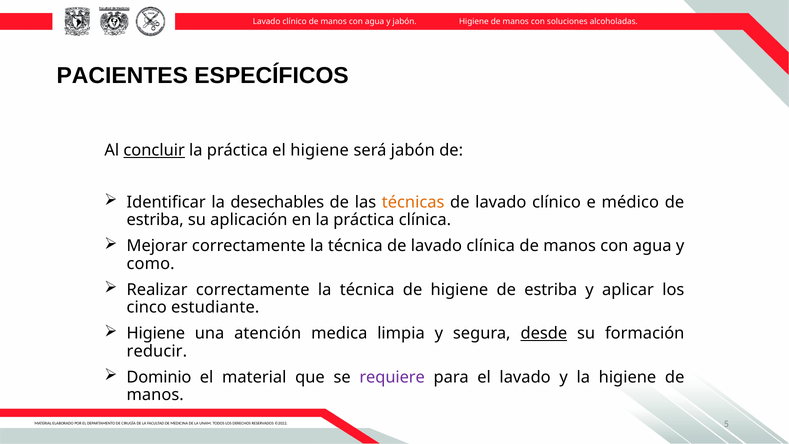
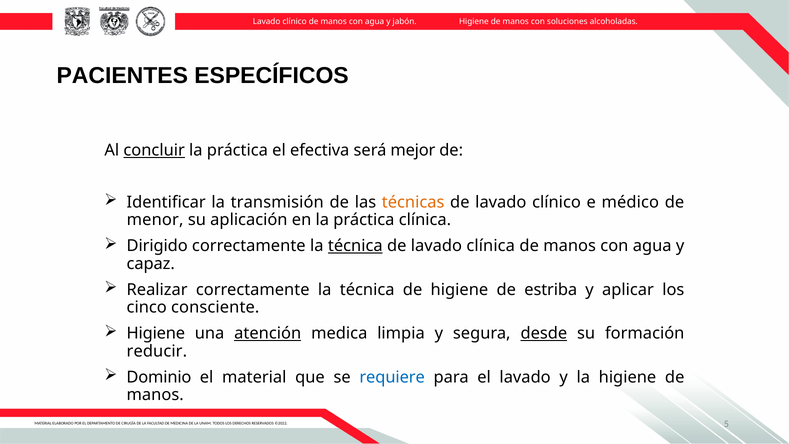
el higiene: higiene -> efectiva
será jabón: jabón -> mejor
desechables: desechables -> transmisión
estriba at (155, 220): estriba -> menor
Mejorar: Mejorar -> Dirigido
técnica at (355, 246) underline: none -> present
como: como -> capaz
estudiante: estudiante -> consciente
atención underline: none -> present
requiere colour: purple -> blue
